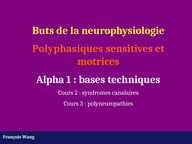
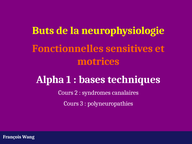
Polyphasiques: Polyphasiques -> Fonctionnelles
